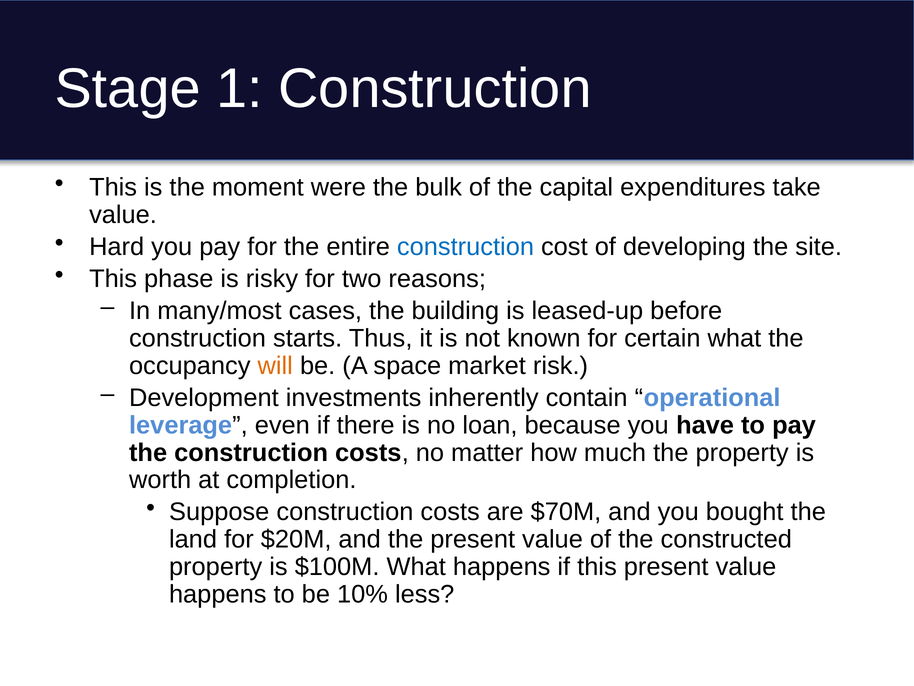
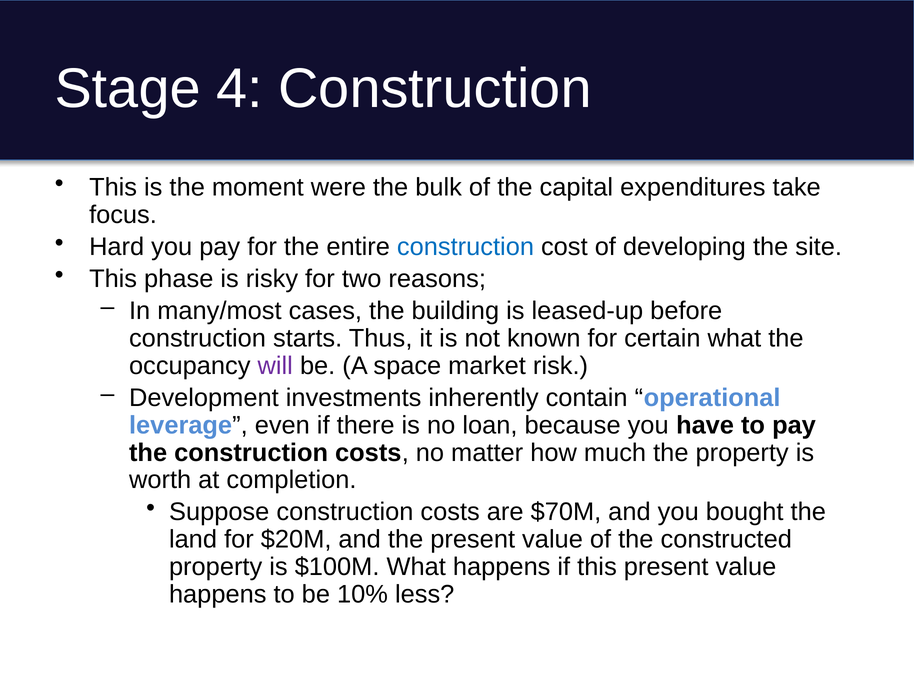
1: 1 -> 4
value at (123, 215): value -> focus
will colour: orange -> purple
